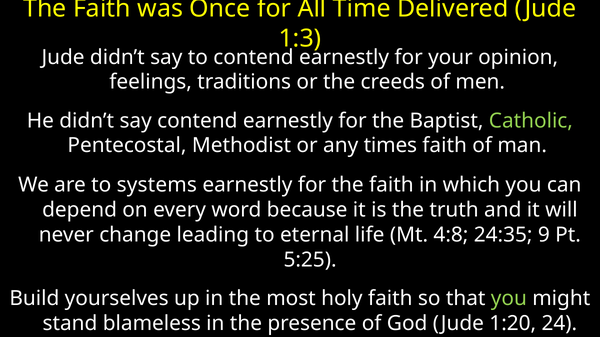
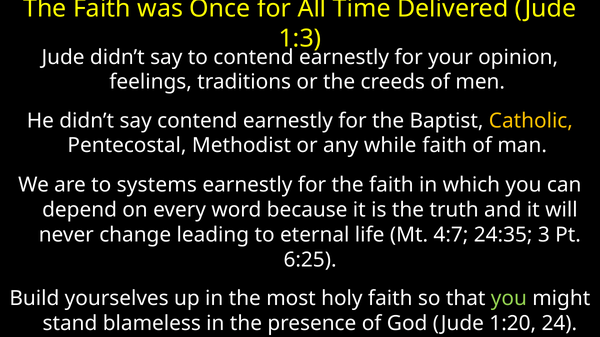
Catholic colour: light green -> yellow
times: times -> while
4:8: 4:8 -> 4:7
9: 9 -> 3
5:25: 5:25 -> 6:25
